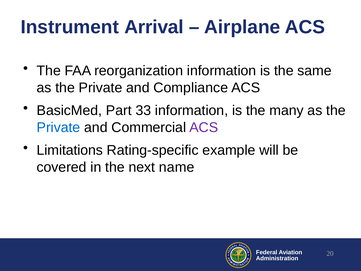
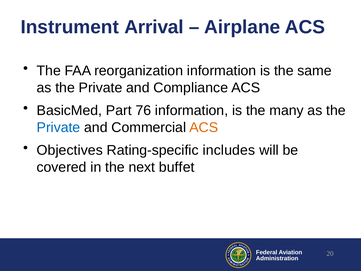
33: 33 -> 76
ACS at (204, 127) colour: purple -> orange
Limitations: Limitations -> Objectives
example: example -> includes
name: name -> buffet
